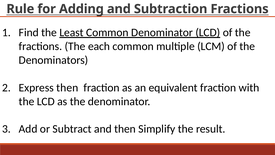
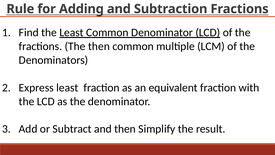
The each: each -> then
Express then: then -> least
